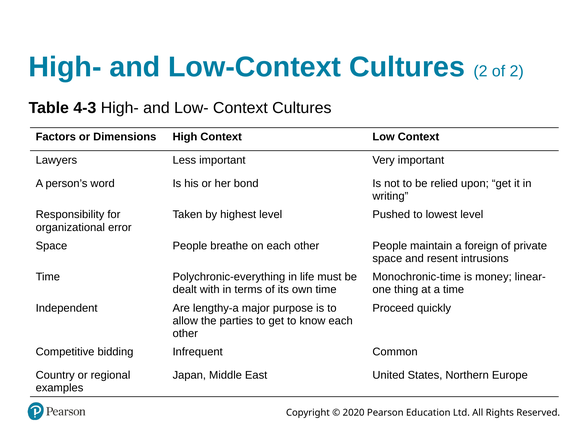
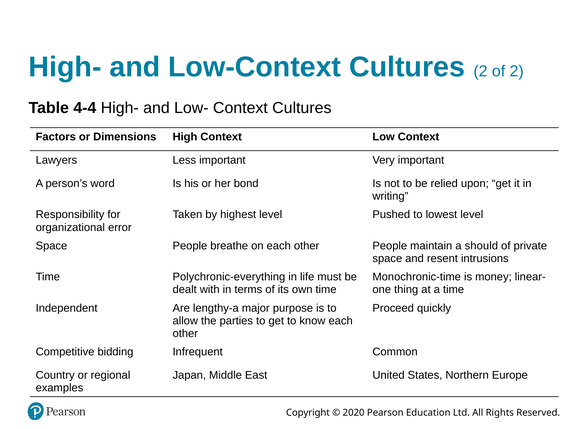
4-3: 4-3 -> 4-4
foreign: foreign -> should
